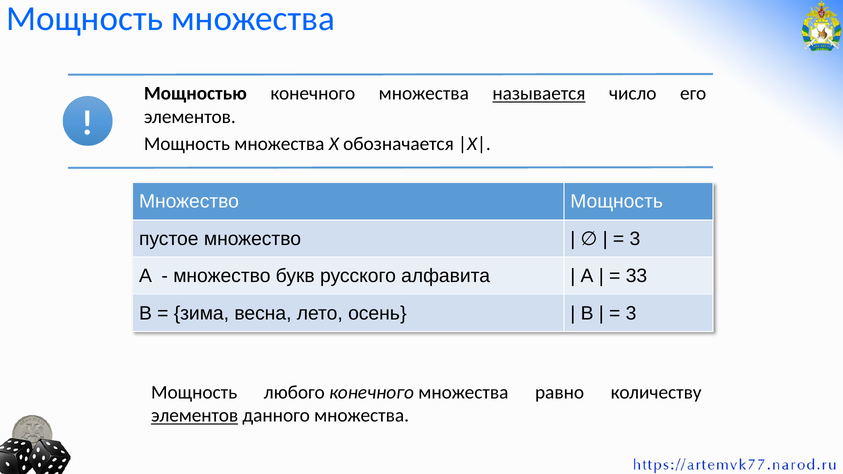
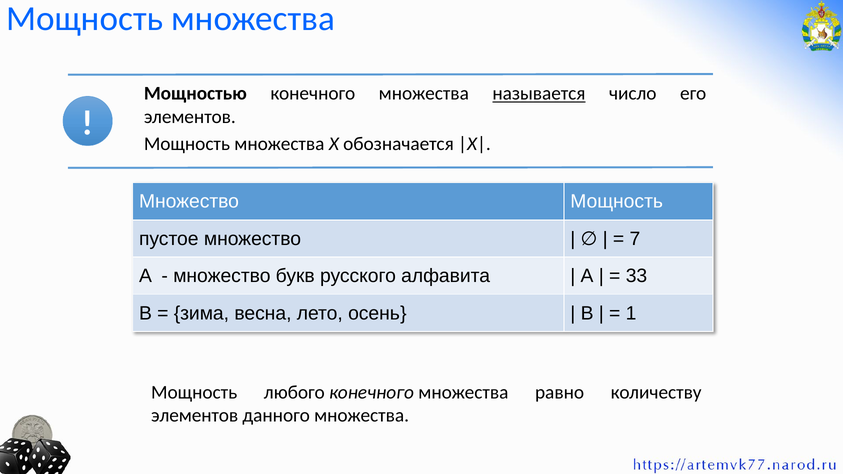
3 at (635, 239): 3 -> 7
3 at (631, 313): 3 -> 1
элементов at (195, 416) underline: present -> none
